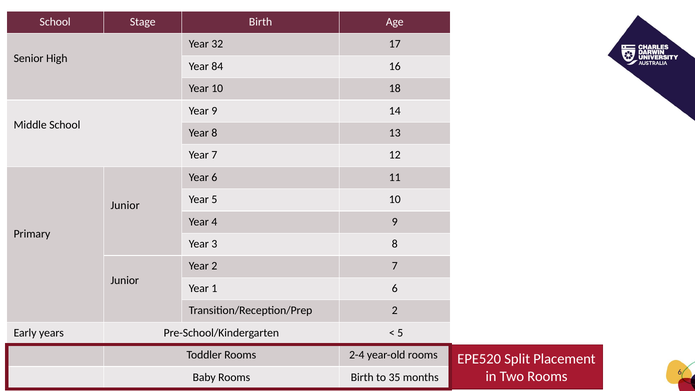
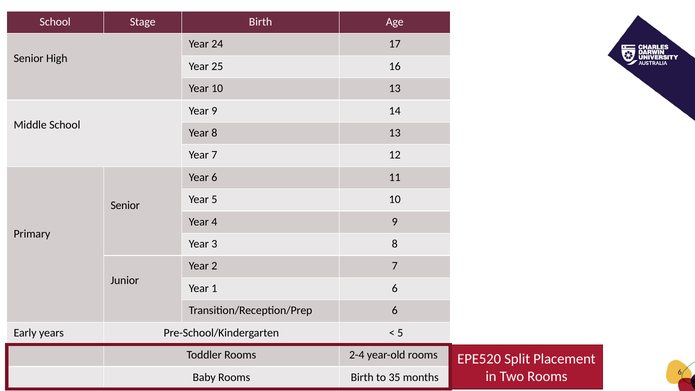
32: 32 -> 24
84: 84 -> 25
10 18: 18 -> 13
Junior at (125, 206): Junior -> Senior
Transition/Reception/Prep 2: 2 -> 6
